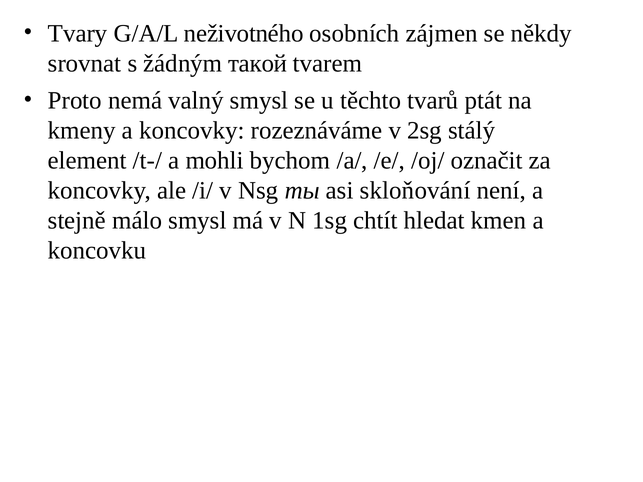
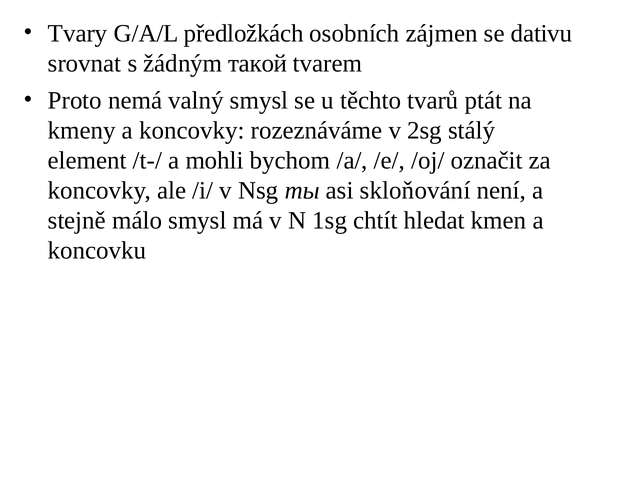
neživotného: neživotného -> předložkách
někdy: někdy -> dativu
